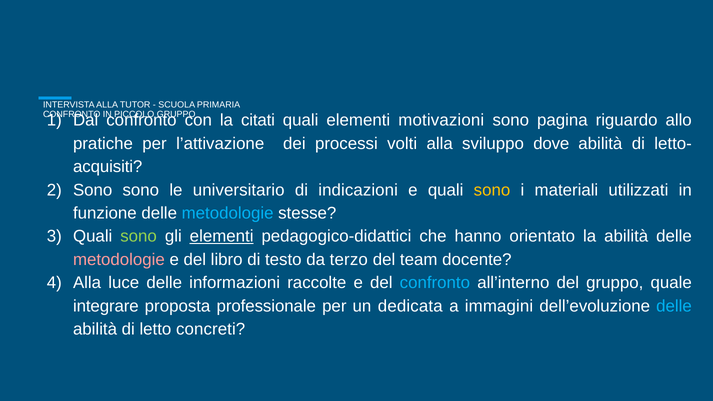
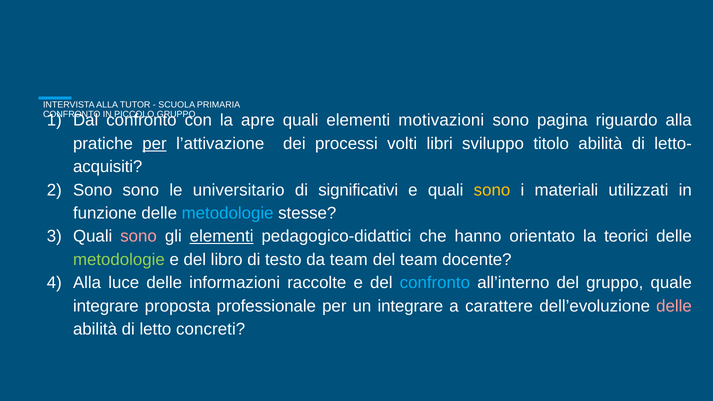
citati: citati -> apre
riguardo allo: allo -> alla
per at (155, 144) underline: none -> present
volti alla: alla -> libri
dove: dove -> titolo
indicazioni: indicazioni -> significativi
sono at (139, 236) colour: light green -> pink
la abilità: abilità -> teorici
metodologie at (119, 260) colour: pink -> light green
da terzo: terzo -> team
un dedicata: dedicata -> integrare
immagini: immagini -> carattere
delle at (674, 306) colour: light blue -> pink
